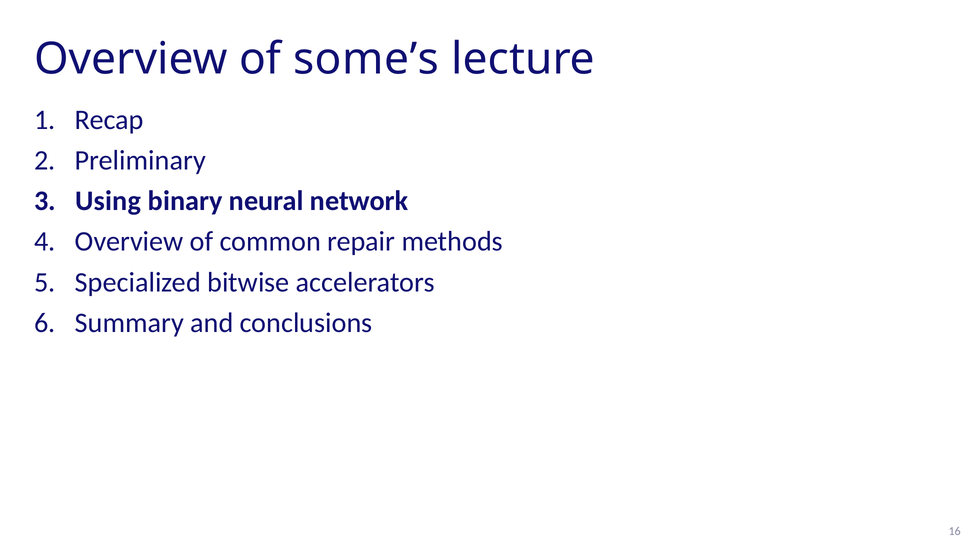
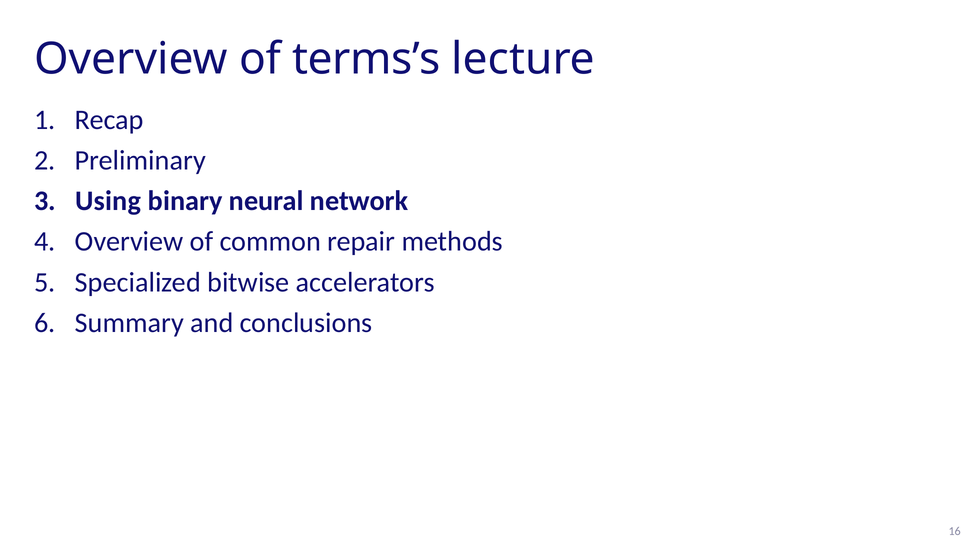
some’s: some’s -> terms’s
